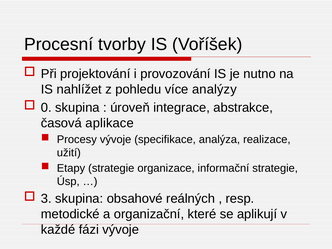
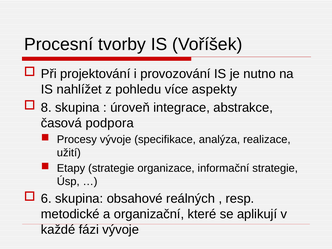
analýzy: analýzy -> aspekty
0: 0 -> 8
aplikace: aplikace -> podpora
3: 3 -> 6
